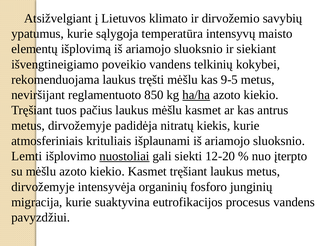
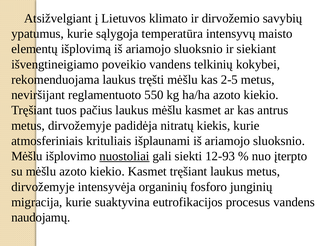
9-5: 9-5 -> 2-5
850: 850 -> 550
ha/ha underline: present -> none
Lemti at (27, 156): Lemti -> Mėšlu
12-20: 12-20 -> 12-93
pavyzdžiui: pavyzdžiui -> naudojamų
